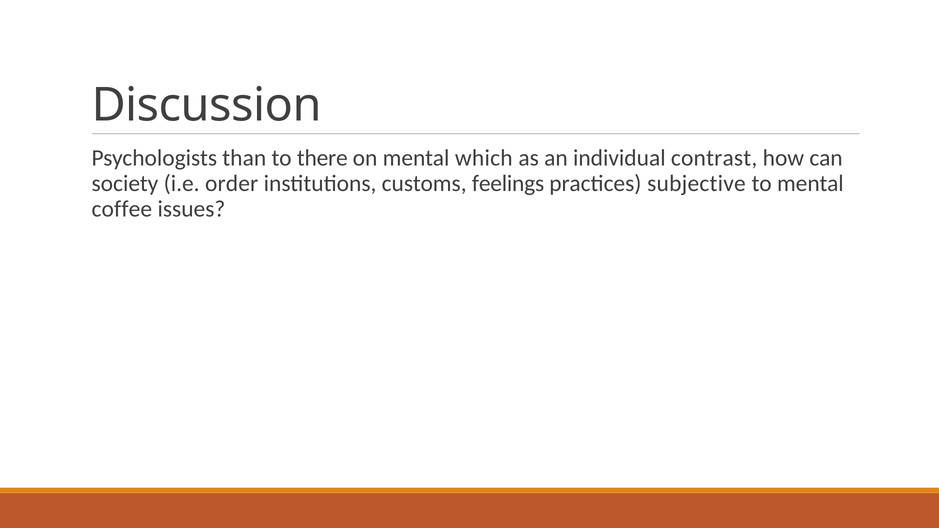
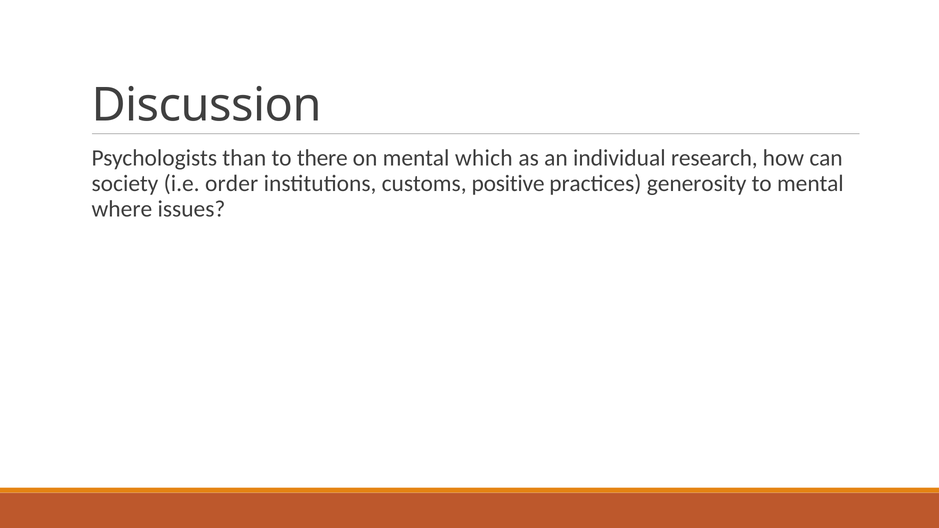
contrast: contrast -> research
feelings: feelings -> positive
subjective: subjective -> generosity
coffee: coffee -> where
